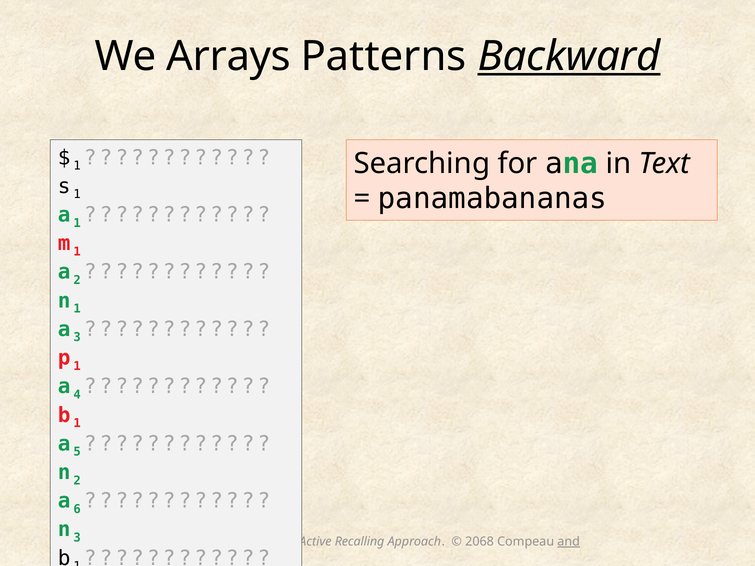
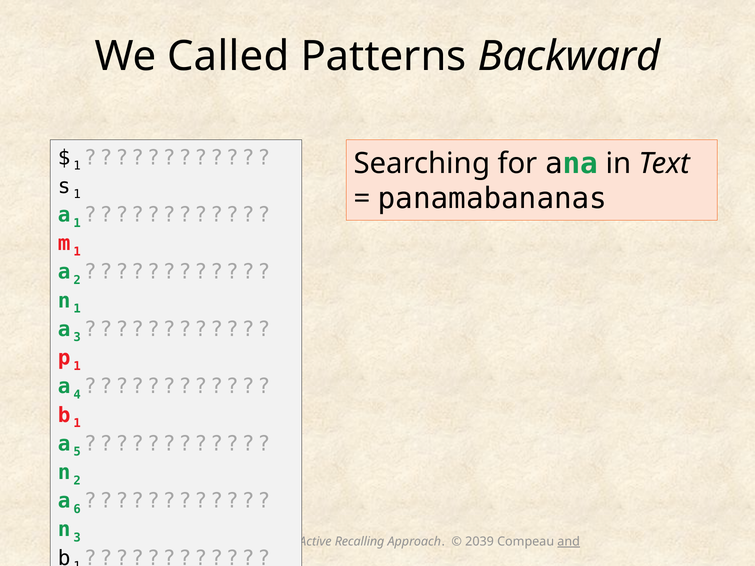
Arrays: Arrays -> Called
Backward underline: present -> none
2068: 2068 -> 2039
